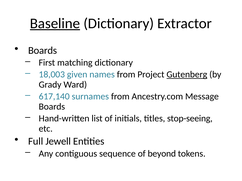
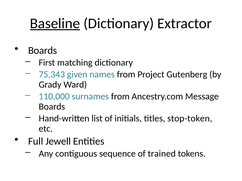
18,003: 18,003 -> 75,343
Gutenberg underline: present -> none
617,140: 617,140 -> 110,000
stop-seeing: stop-seeing -> stop-token
beyond: beyond -> trained
